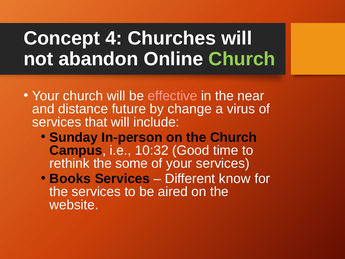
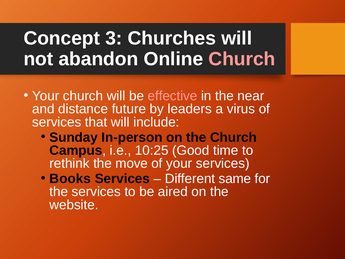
4: 4 -> 3
Church at (242, 59) colour: light green -> pink
change: change -> leaders
10:32: 10:32 -> 10:25
some: some -> move
know: know -> same
